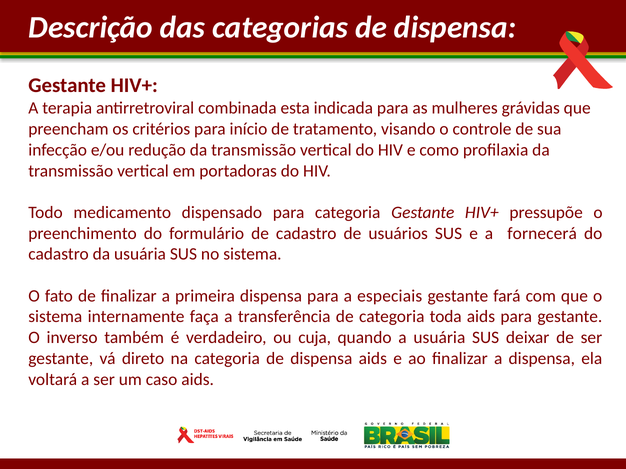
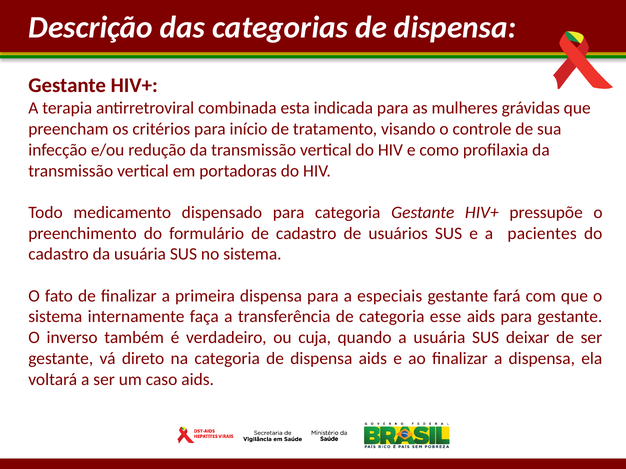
fornecerá: fornecerá -> pacientes
toda: toda -> esse
